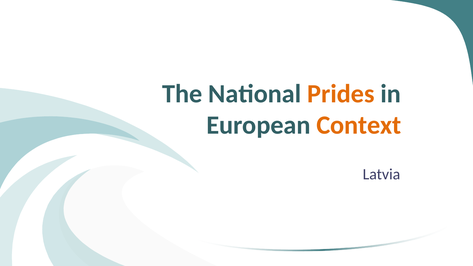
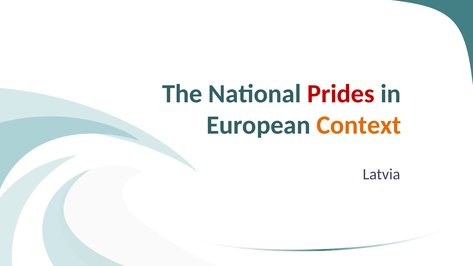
Prides colour: orange -> red
